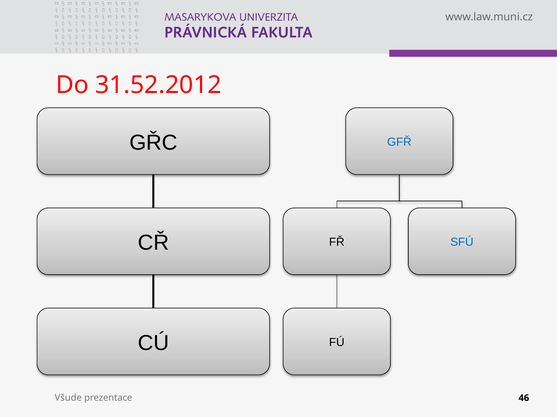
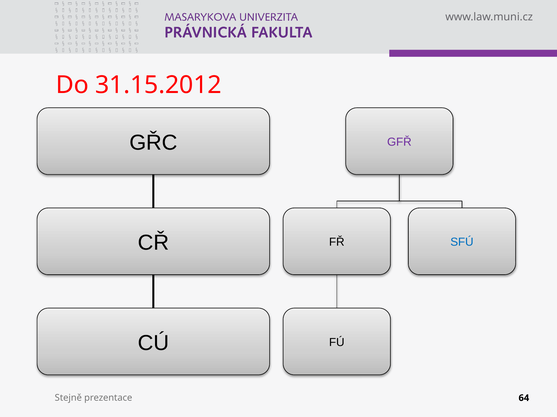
31.52.2012: 31.52.2012 -> 31.15.2012
GFŘ colour: blue -> purple
Všude: Všude -> Stejně
46: 46 -> 64
